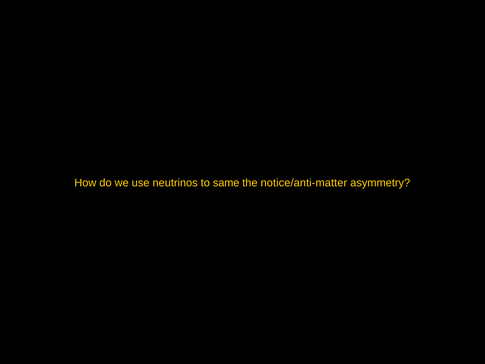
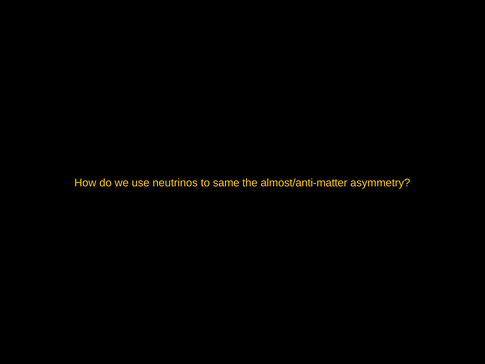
notice/anti-matter: notice/anti-matter -> almost/anti-matter
